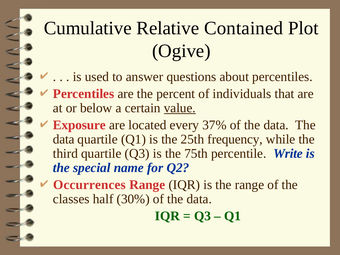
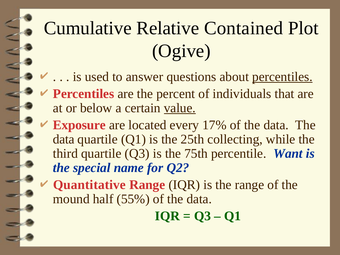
percentiles at (282, 77) underline: none -> present
37%: 37% -> 17%
frequency: frequency -> collecting
Write: Write -> Want
Occurrences: Occurrences -> Quantitative
classes: classes -> mound
30%: 30% -> 55%
